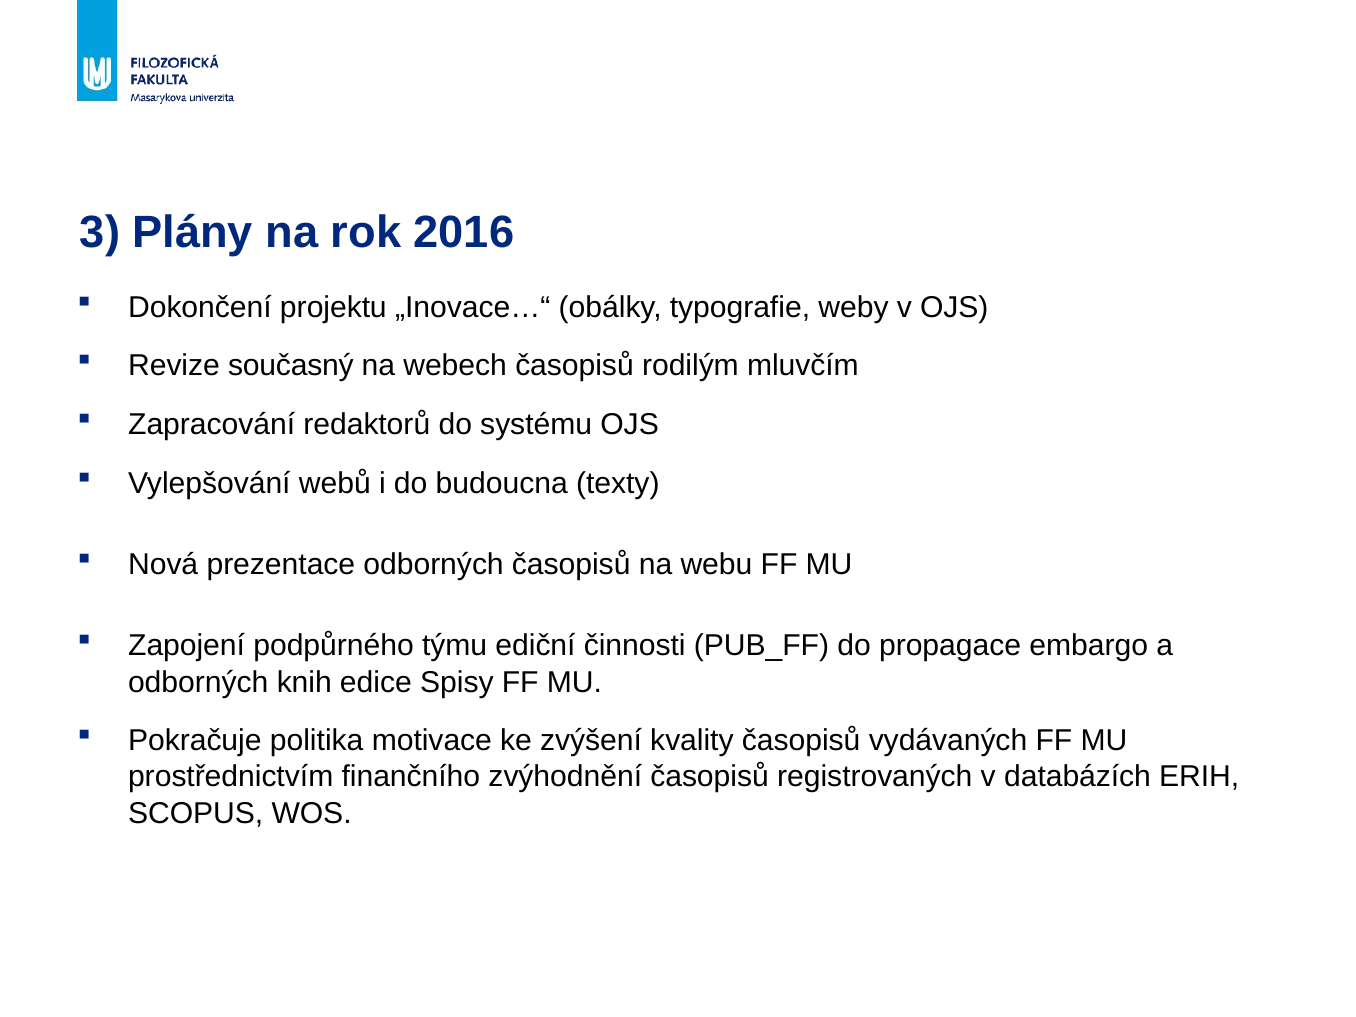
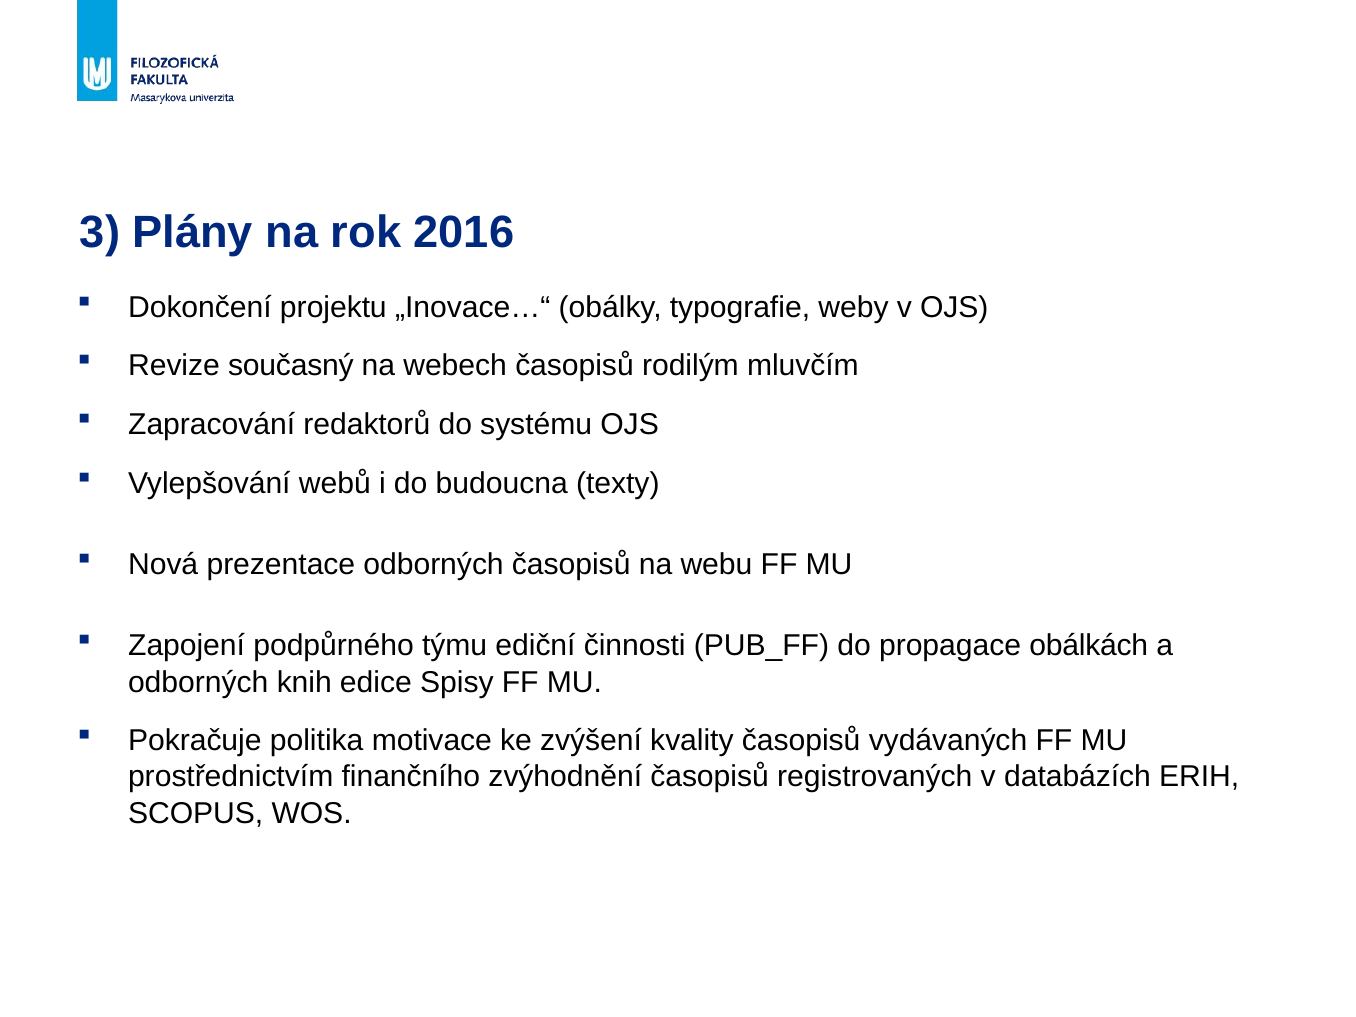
embargo: embargo -> obálkách
